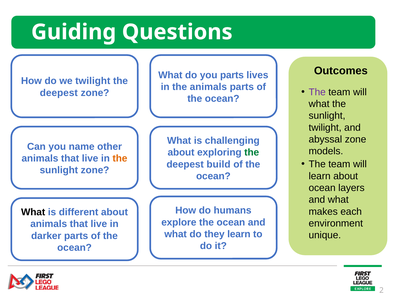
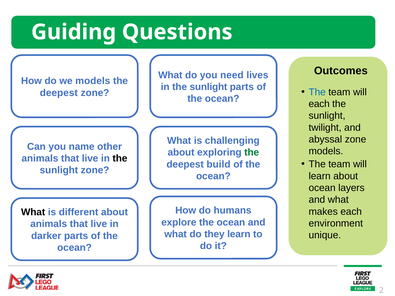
you parts: parts -> need
we twilight: twilight -> models
animals at (208, 87): animals -> sunlight
The at (317, 92) colour: purple -> blue
what at (319, 104): what -> each
the at (120, 159) colour: orange -> black
